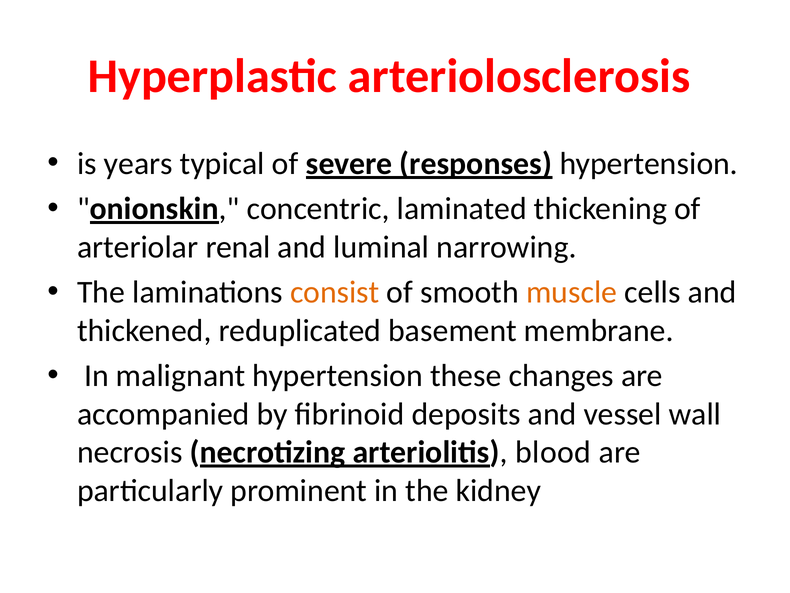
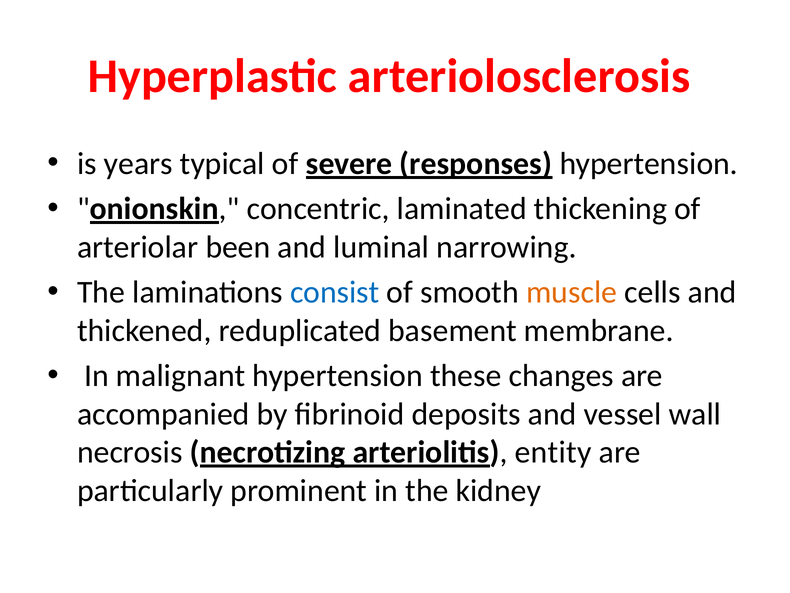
renal: renal -> been
consist colour: orange -> blue
blood: blood -> entity
